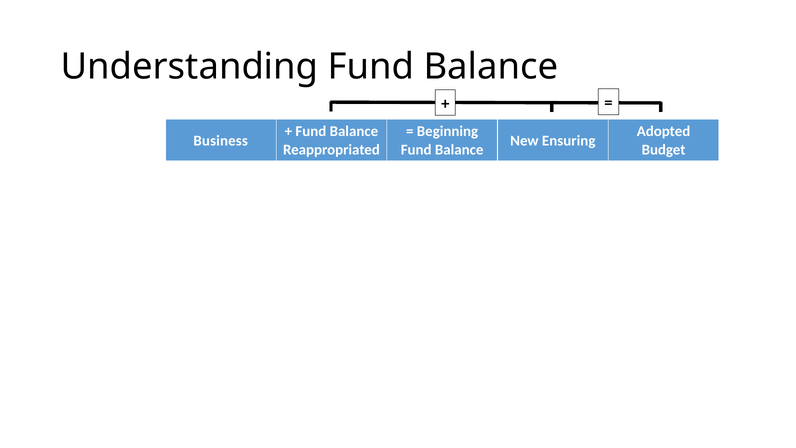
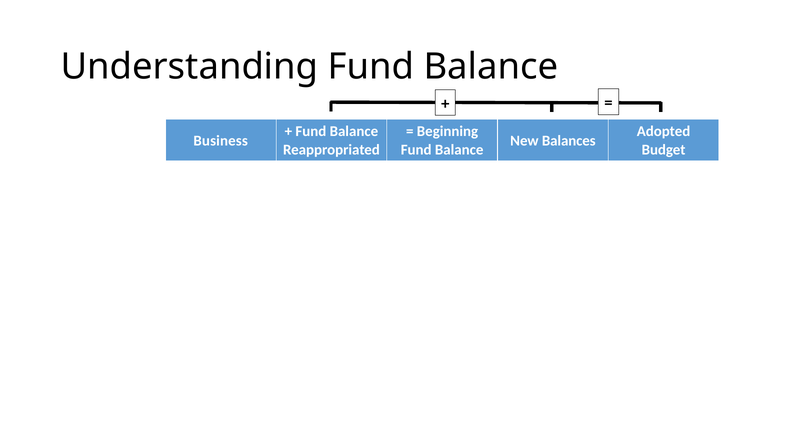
Ensuring: Ensuring -> Balances
